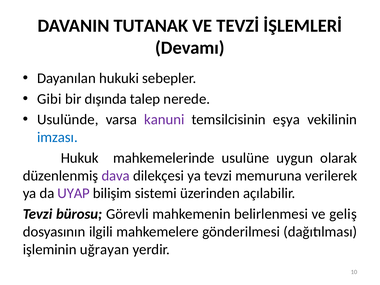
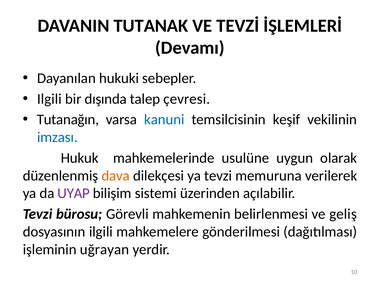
Gibi at (49, 99): Gibi -> Ilgili
nerede: nerede -> çevresi
Usulünde: Usulünde -> Tutanağın
kanuni colour: purple -> blue
eşya: eşya -> keşif
dava colour: purple -> orange
